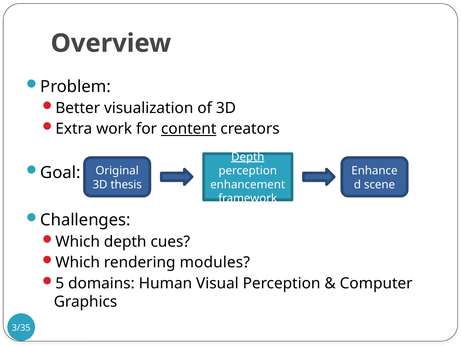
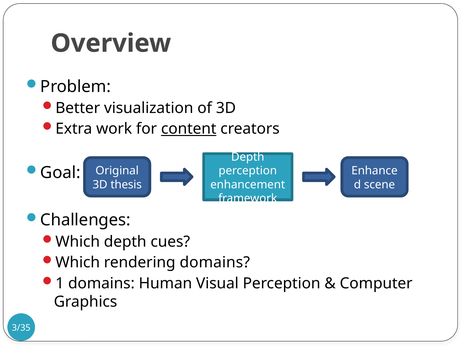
Depth at (248, 157) underline: present -> none
rendering modules: modules -> domains
5: 5 -> 1
